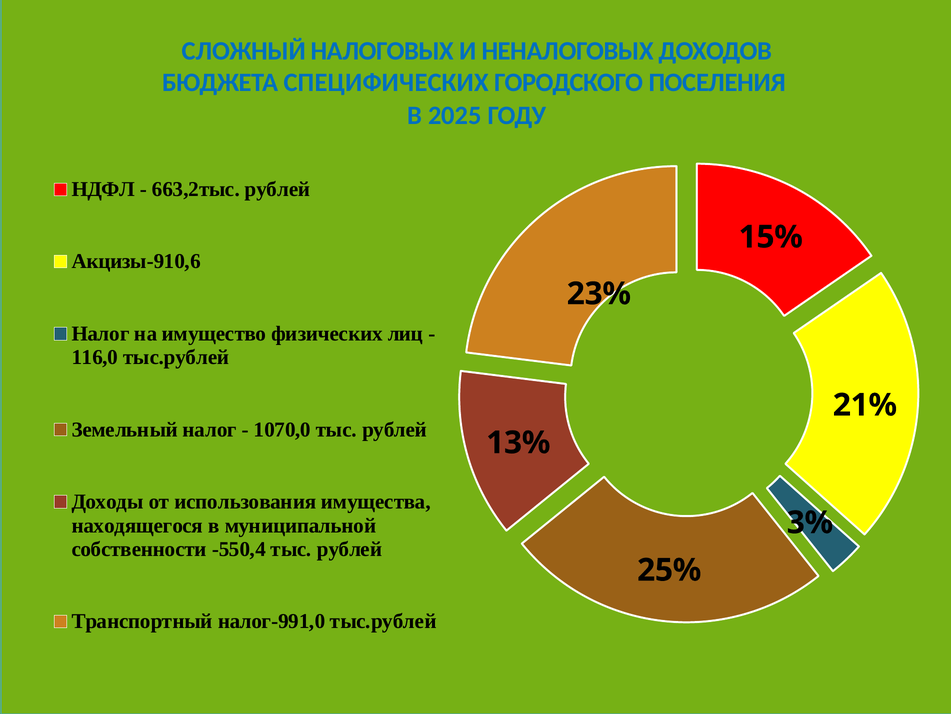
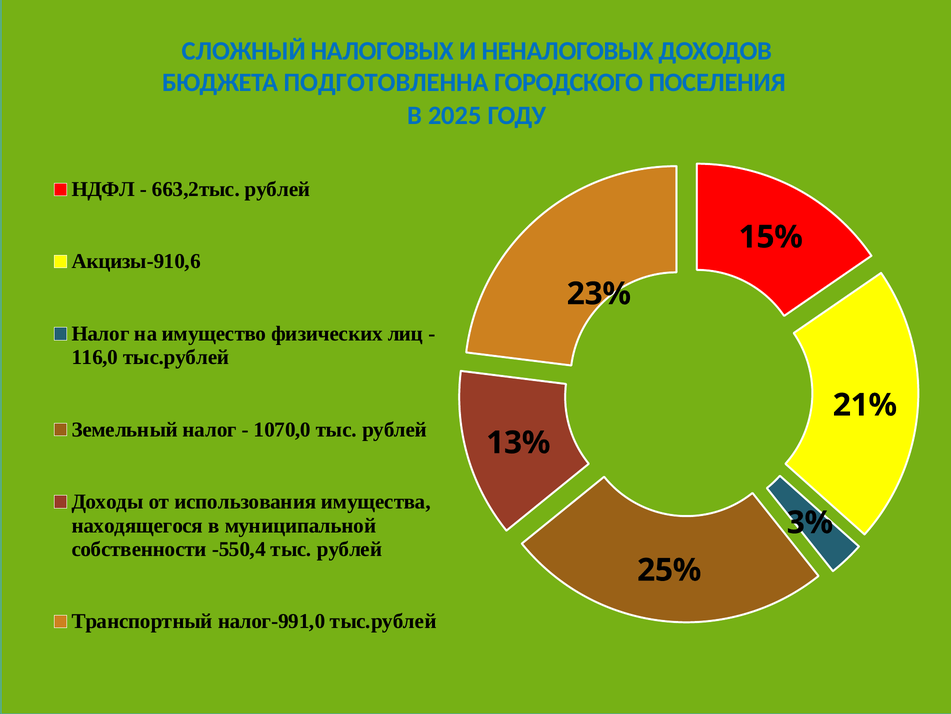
СПЕЦИФИЧЕСКИХ: СПЕЦИФИЧЕСКИХ -> ПОДГОТОВЛЕННА
